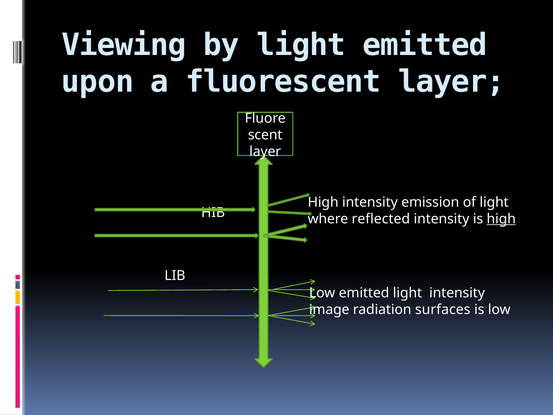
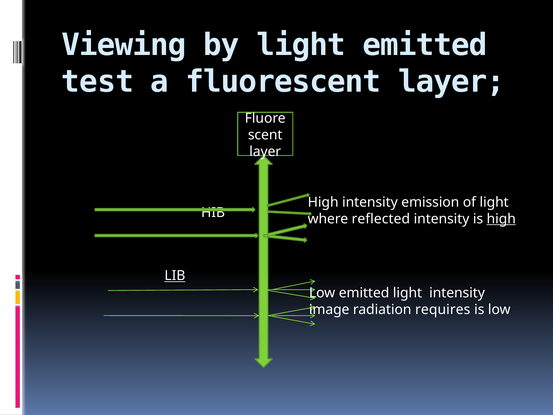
upon: upon -> test
LIB underline: none -> present
surfaces: surfaces -> requires
